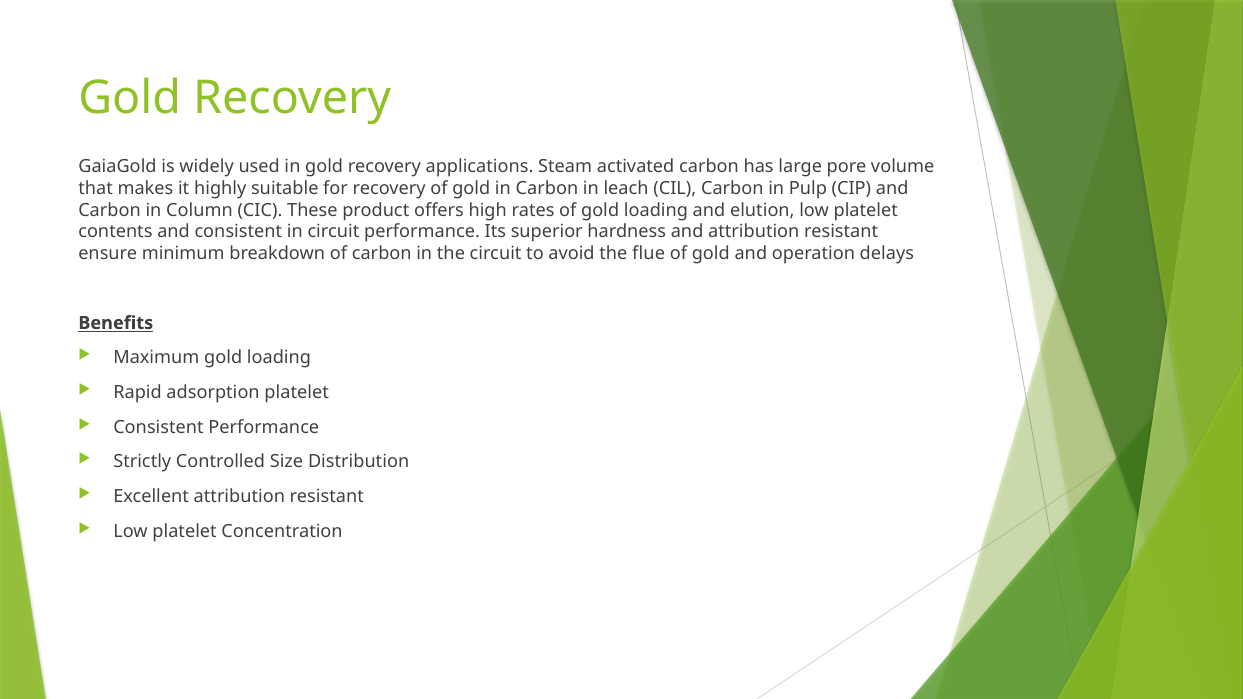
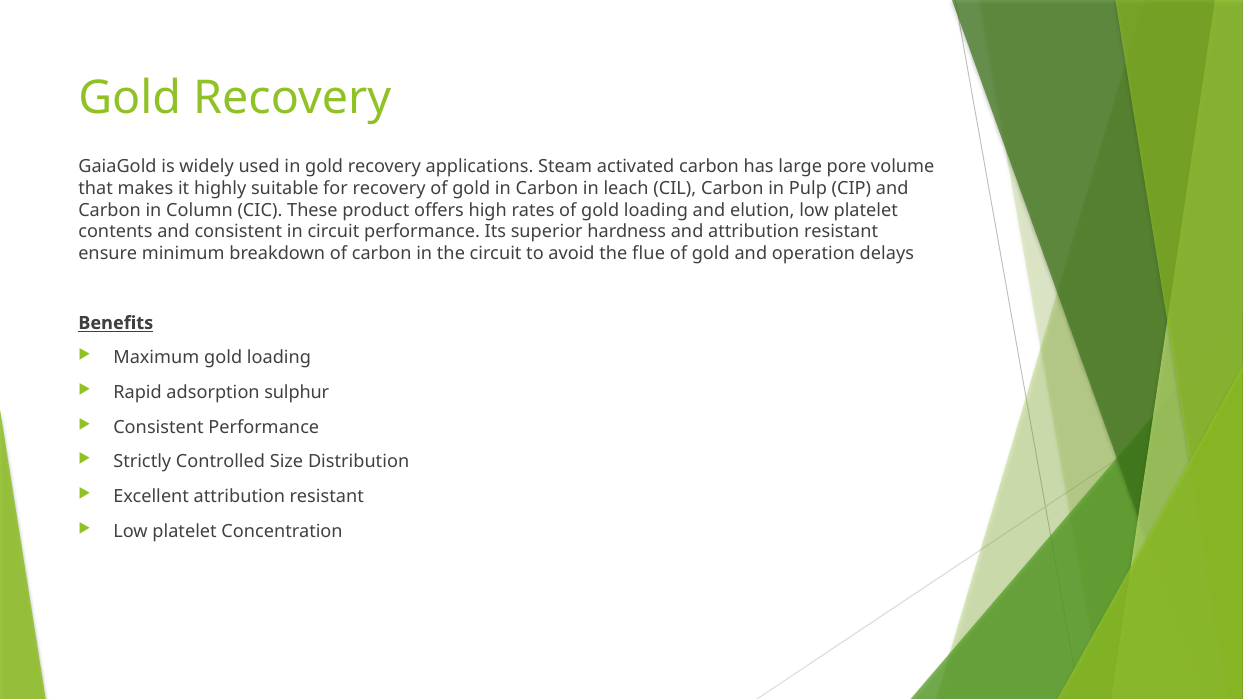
adsorption platelet: platelet -> sulphur
